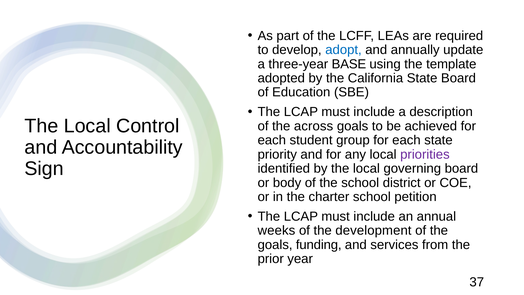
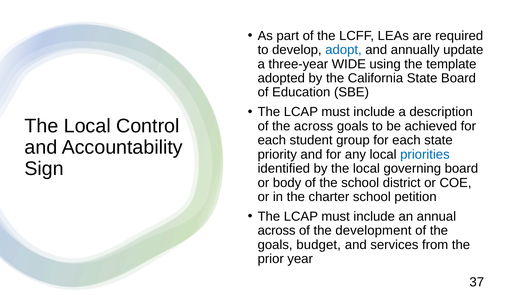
BASE: BASE -> WIDE
priorities colour: purple -> blue
weeks at (276, 230): weeks -> across
funding: funding -> budget
